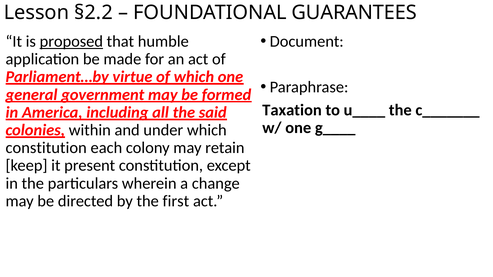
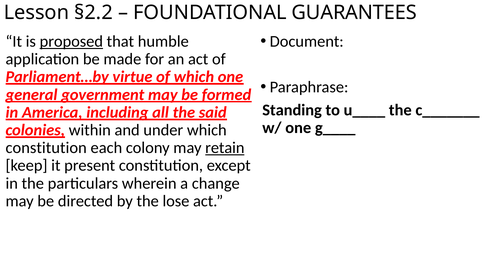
Taxation: Taxation -> Standing
retain underline: none -> present
first: first -> lose
